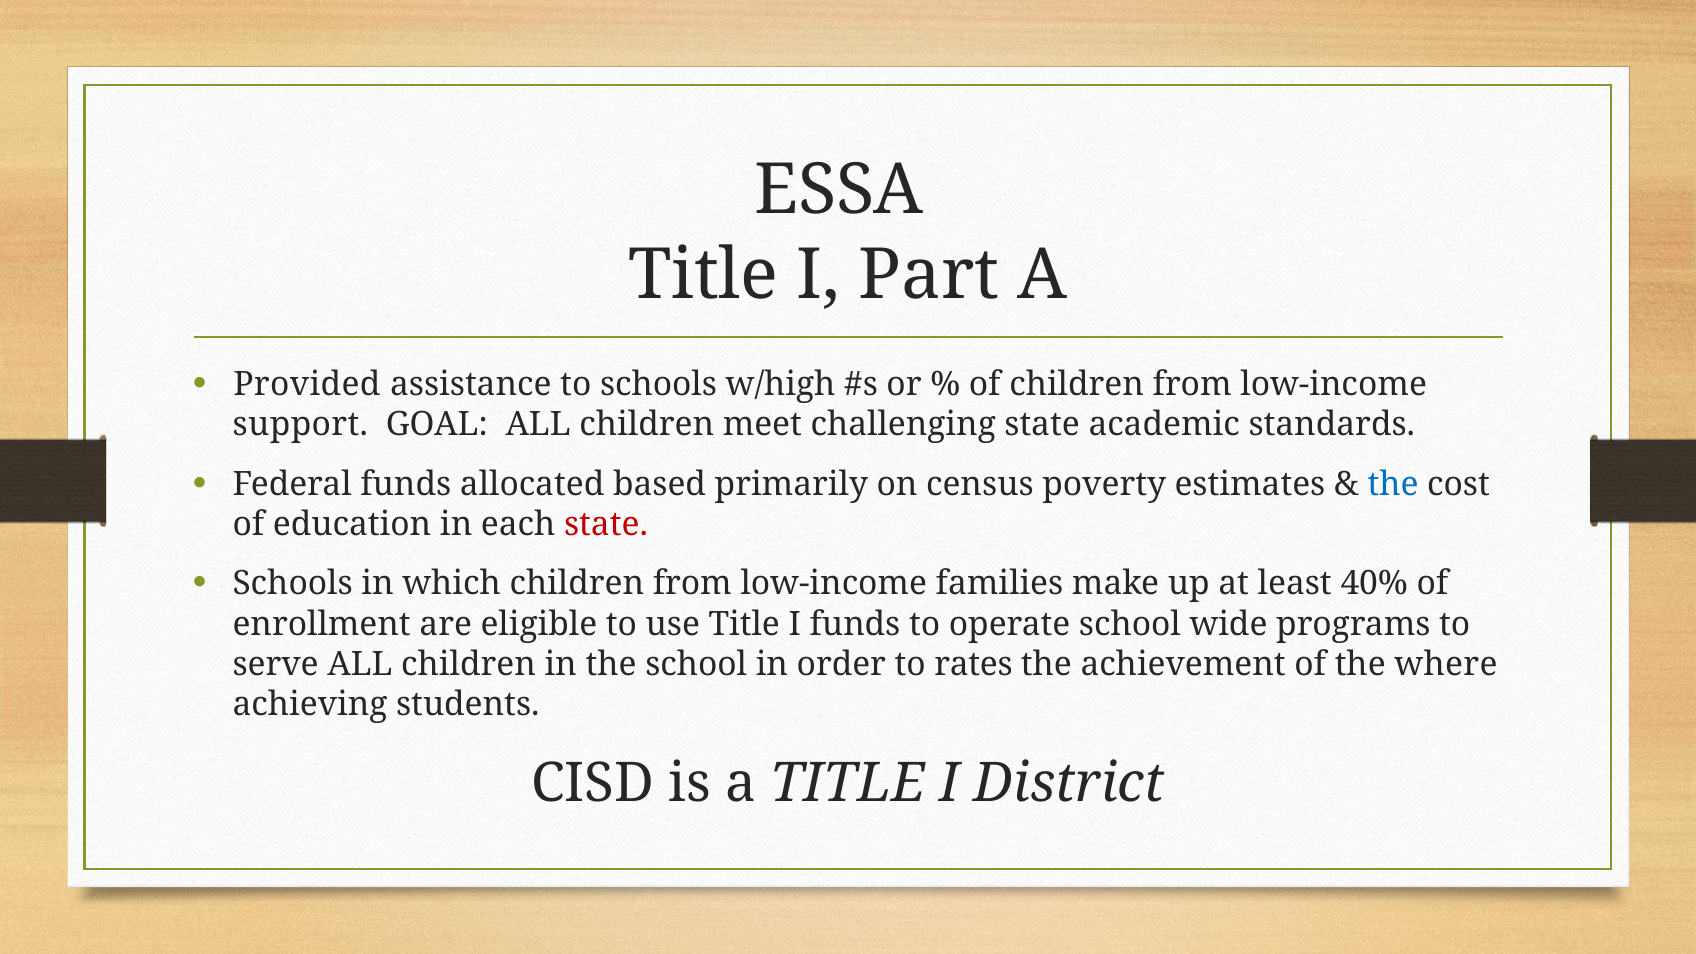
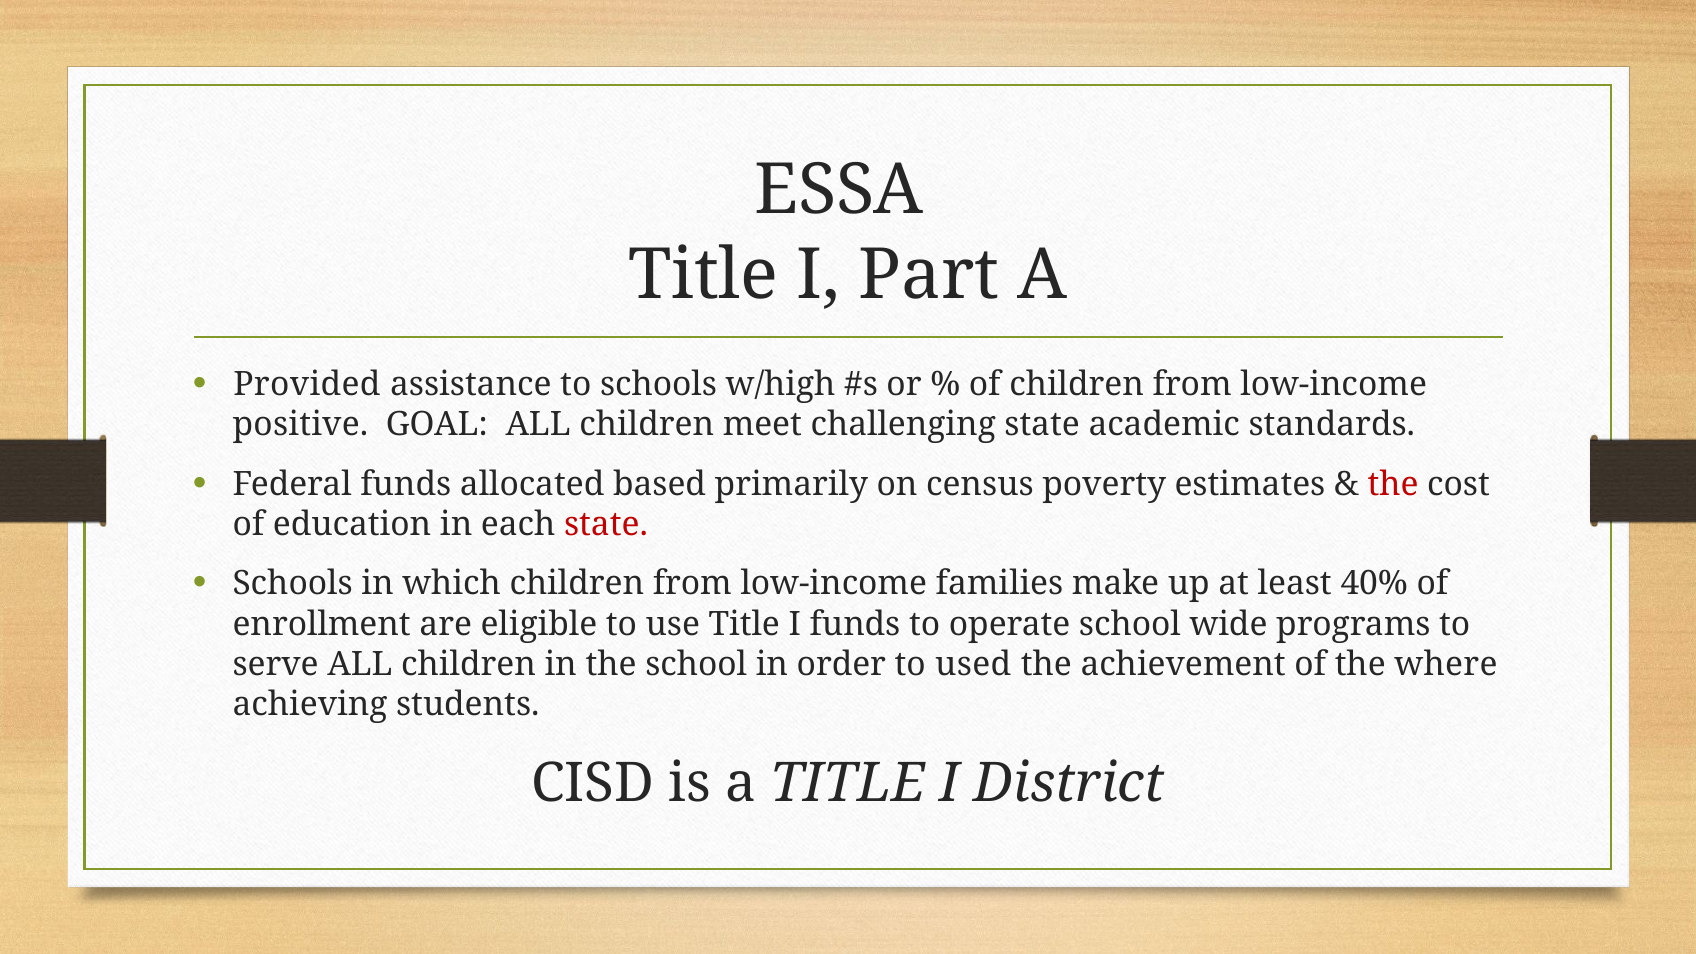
support: support -> positive
the at (1393, 484) colour: blue -> red
rates: rates -> used
